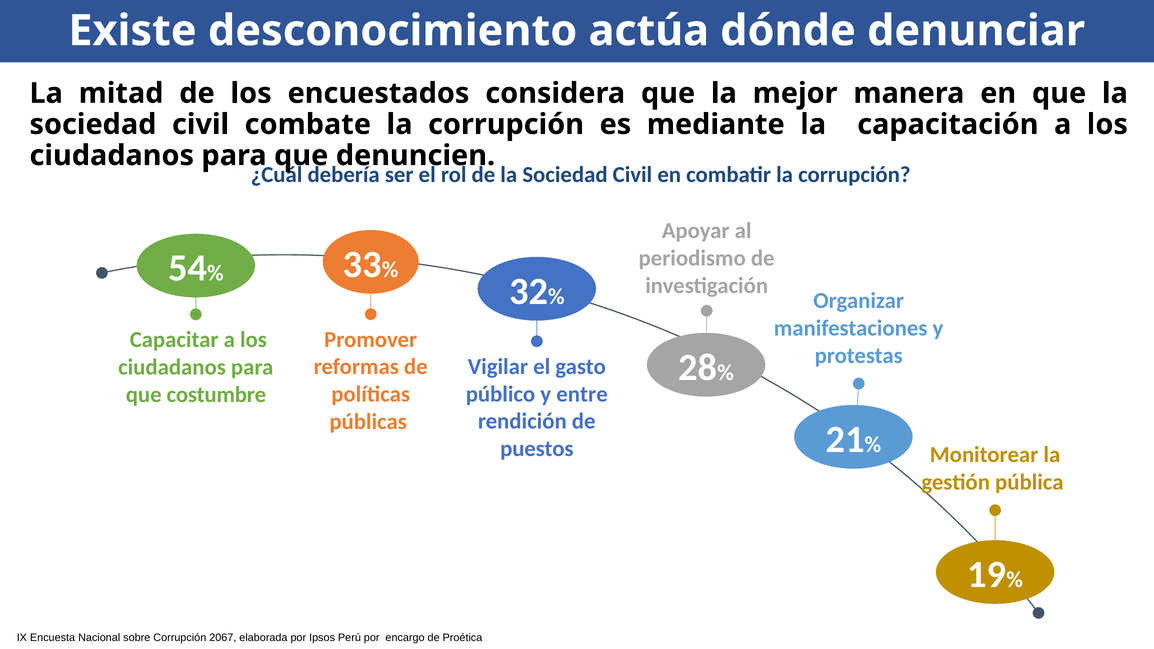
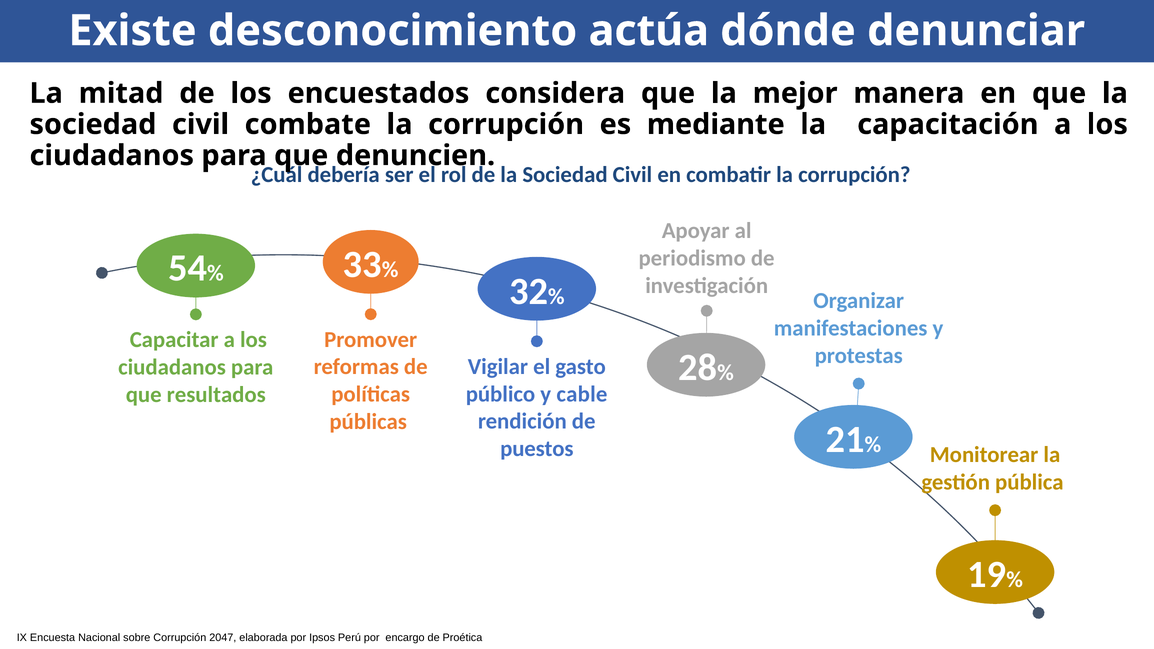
entre: entre -> cable
costumbre: costumbre -> resultados
2067: 2067 -> 2047
